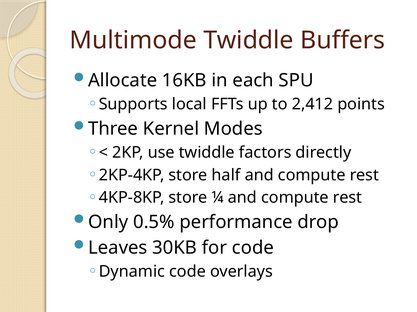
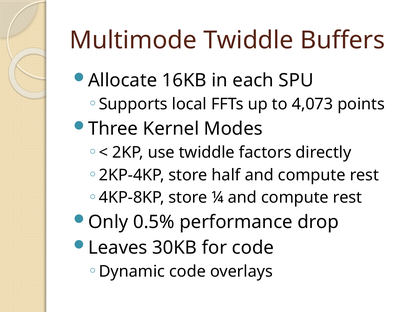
2,412: 2,412 -> 4,073
